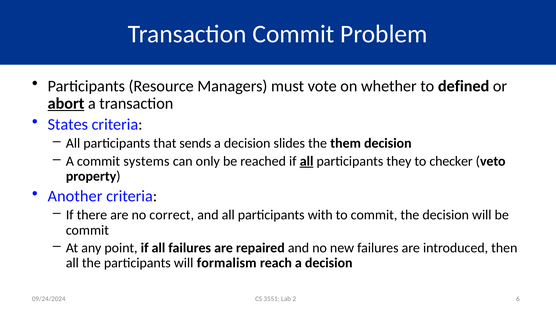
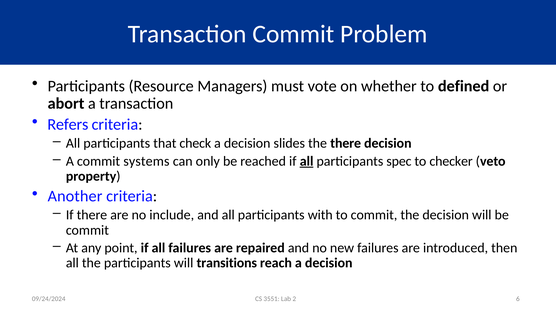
abort underline: present -> none
States: States -> Refers
sends: sends -> check
the them: them -> there
they: they -> spec
correct: correct -> include
formalism: formalism -> transitions
